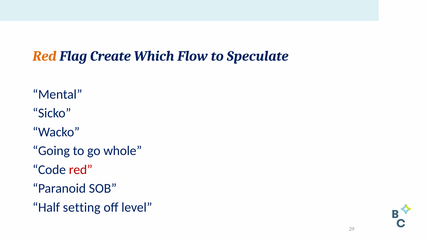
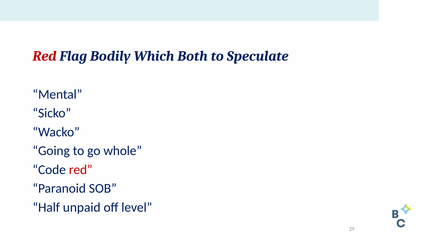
Red at (44, 56) colour: orange -> red
Create: Create -> Bodily
Flow: Flow -> Both
setting: setting -> unpaid
